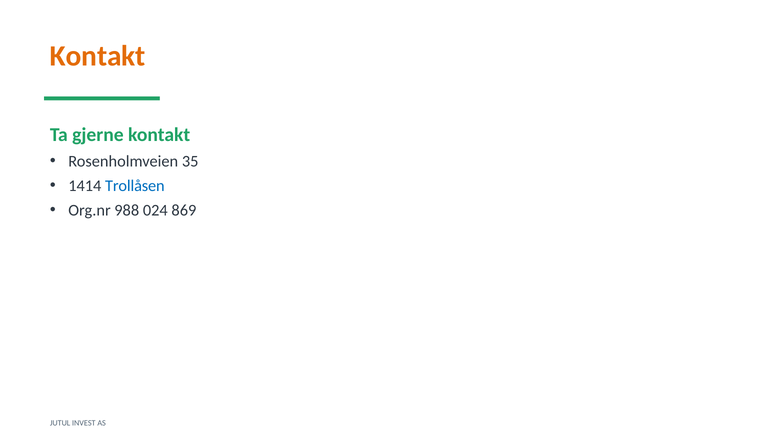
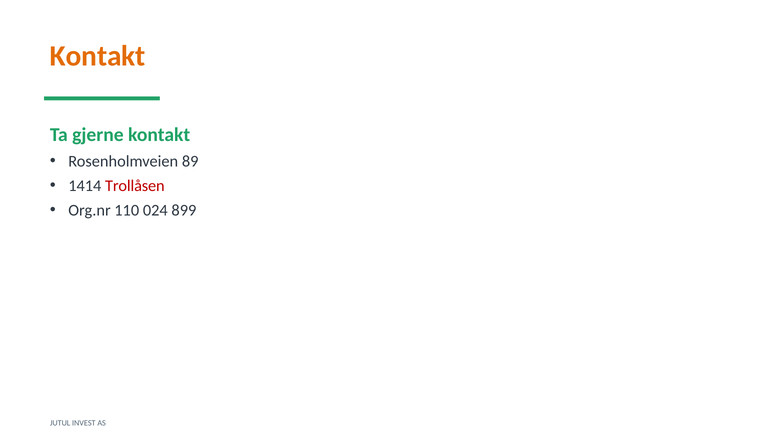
35: 35 -> 89
Trollåsen colour: blue -> red
988: 988 -> 110
869: 869 -> 899
